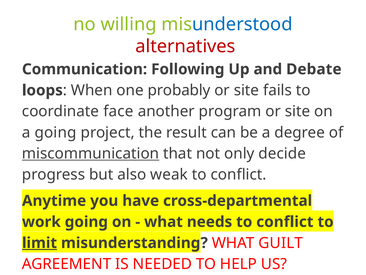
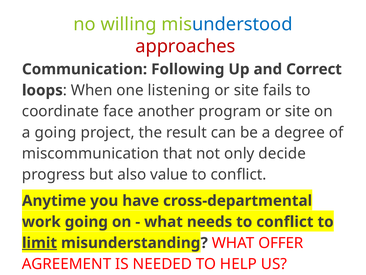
alternatives: alternatives -> approaches
Debate: Debate -> Correct
probably: probably -> listening
miscommunication underline: present -> none
weak: weak -> value
GUILT: GUILT -> OFFER
